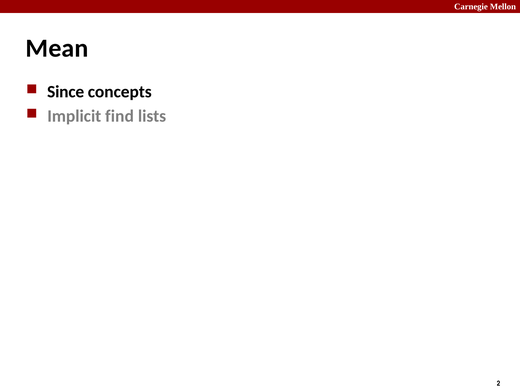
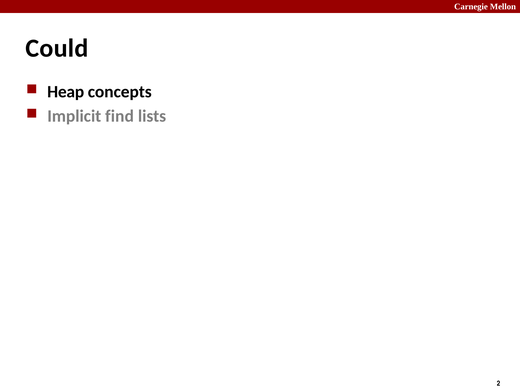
Mean: Mean -> Could
Since: Since -> Heap
